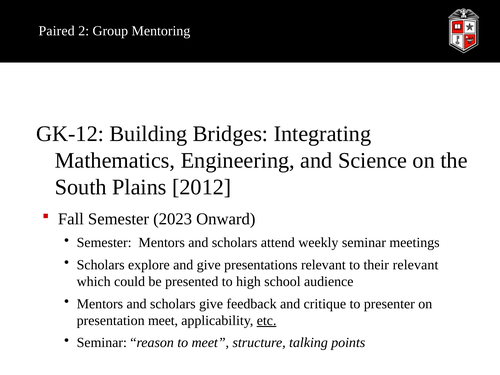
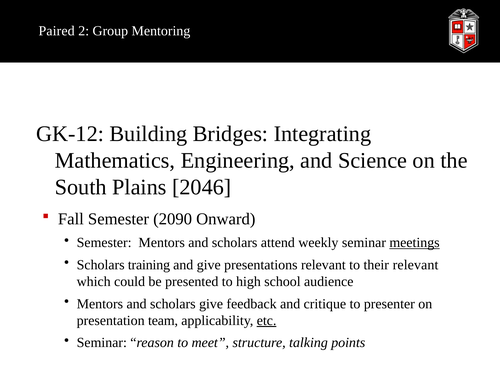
2012: 2012 -> 2046
2023: 2023 -> 2090
meetings underline: none -> present
explore: explore -> training
presentation meet: meet -> team
